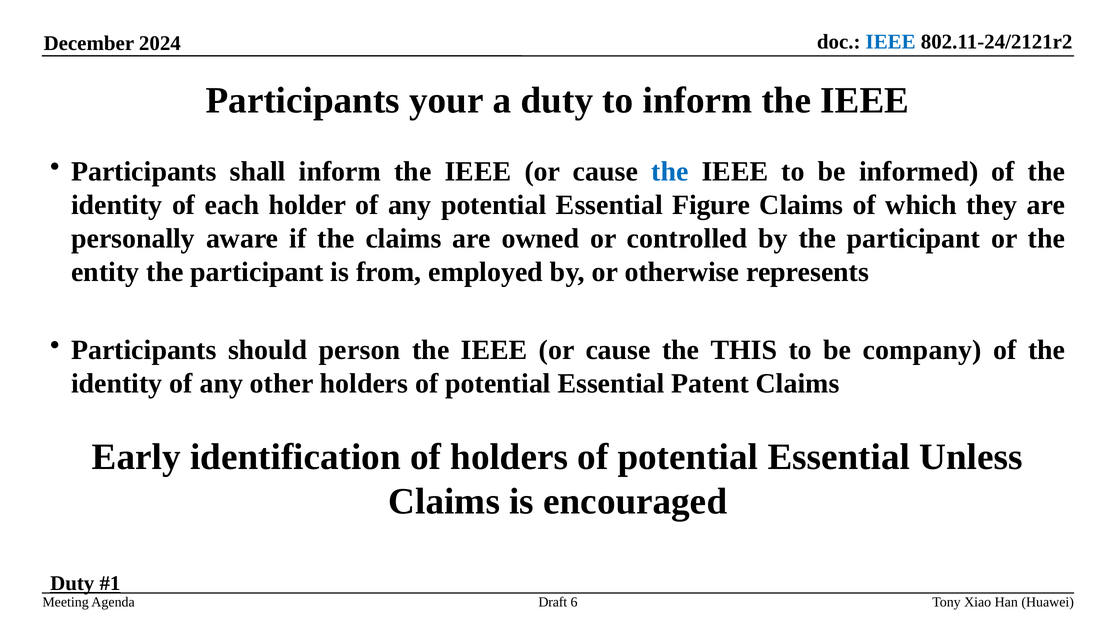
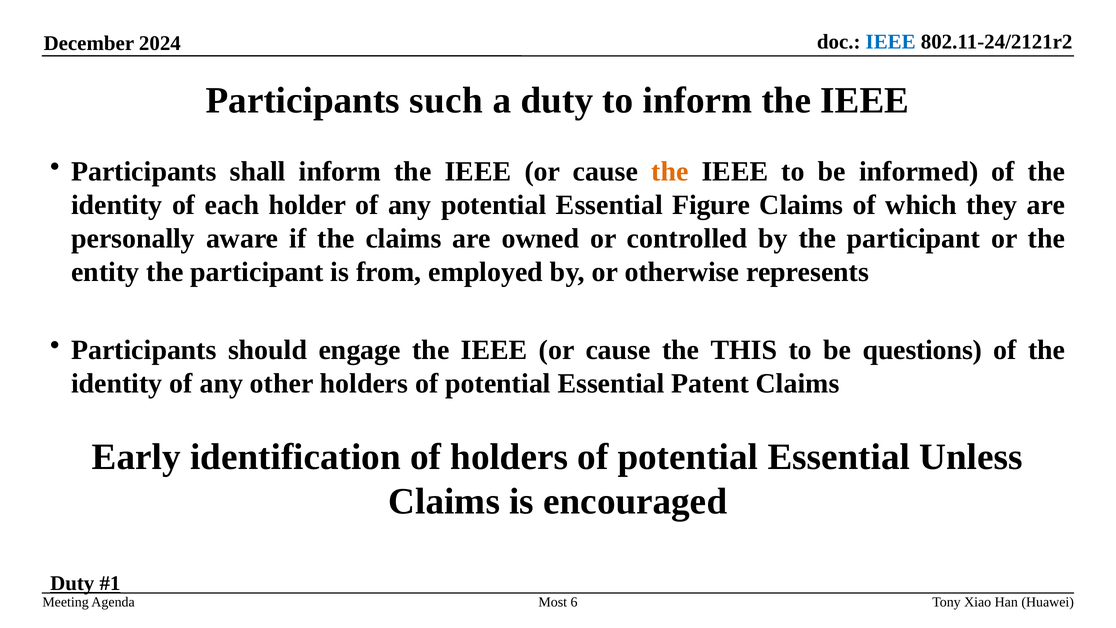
your: your -> such
the at (670, 171) colour: blue -> orange
person: person -> engage
company: company -> questions
Draft: Draft -> Most
